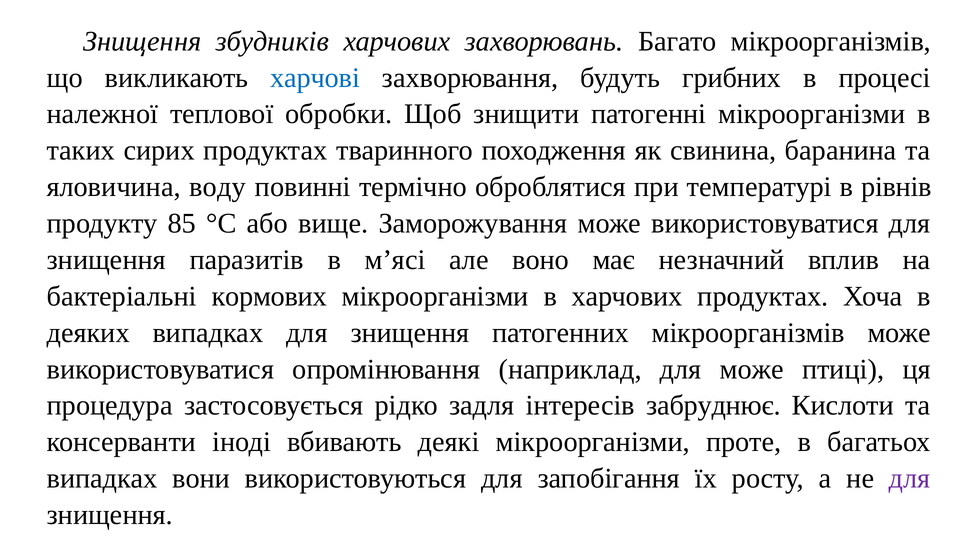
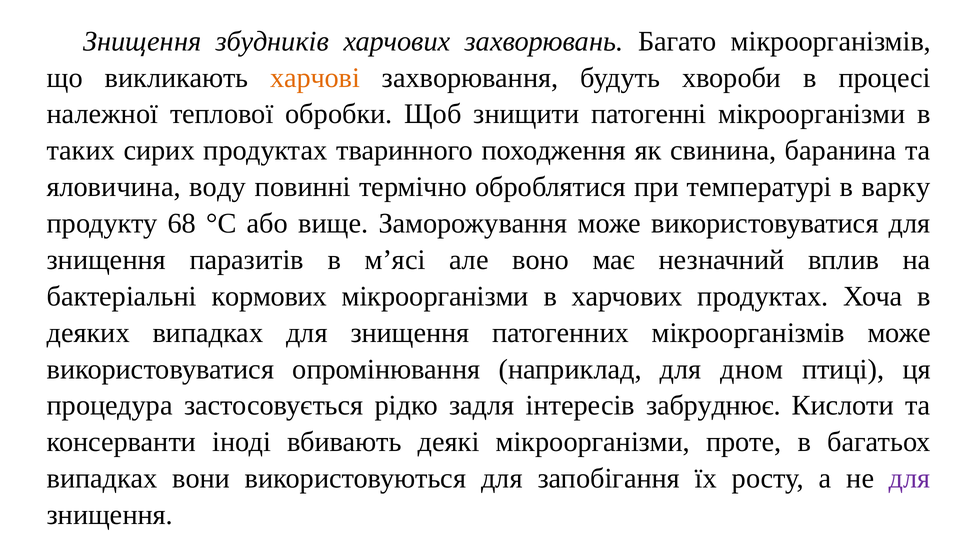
харчові colour: blue -> orange
грибних: грибних -> хвороби
рівнів: рівнів -> варку
85: 85 -> 68
для може: може -> дном
